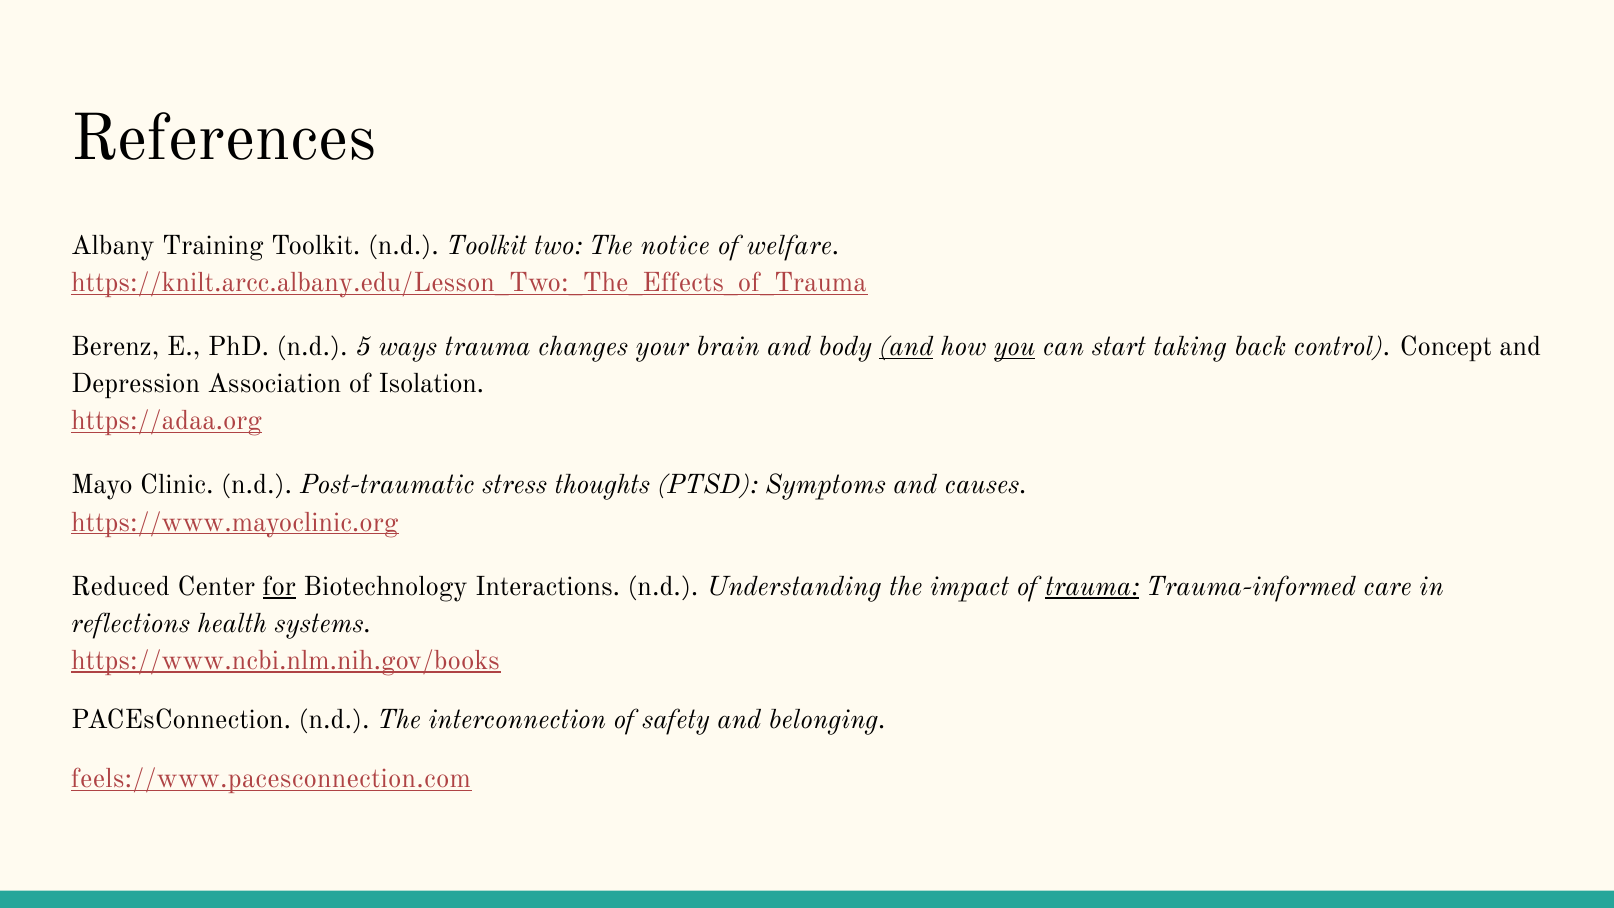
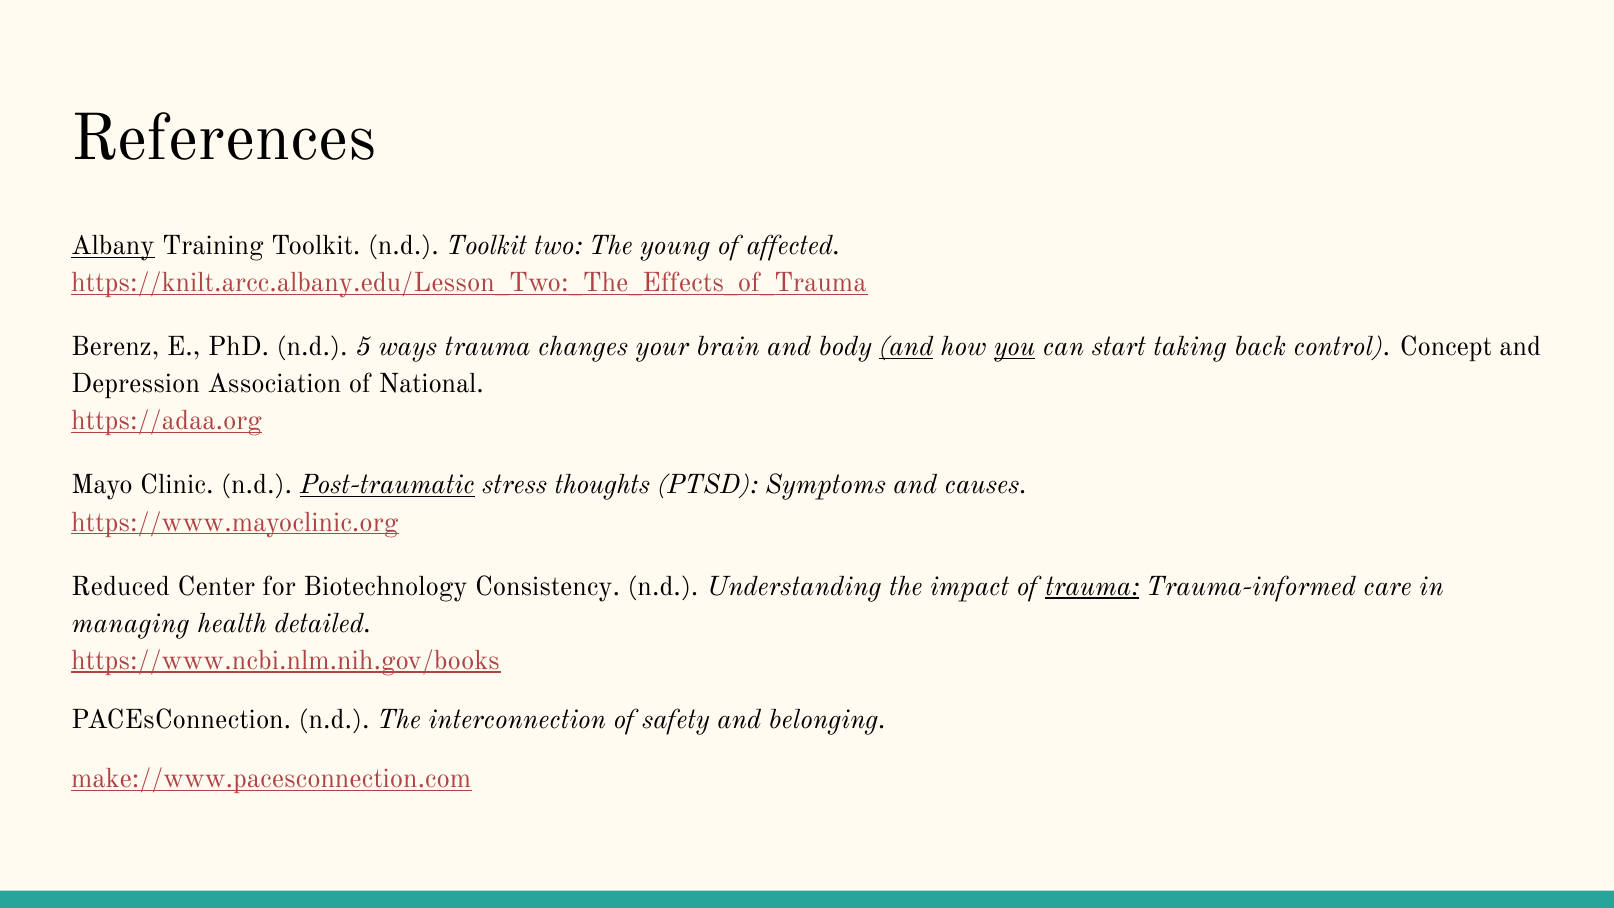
Albany underline: none -> present
notice: notice -> young
welfare: welfare -> affected
Isolation: Isolation -> National
Post-traumatic underline: none -> present
for underline: present -> none
Interactions: Interactions -> Consistency
reflections: reflections -> managing
systems: systems -> detailed
feels://www.pacesconnection.com: feels://www.pacesconnection.com -> make://www.pacesconnection.com
